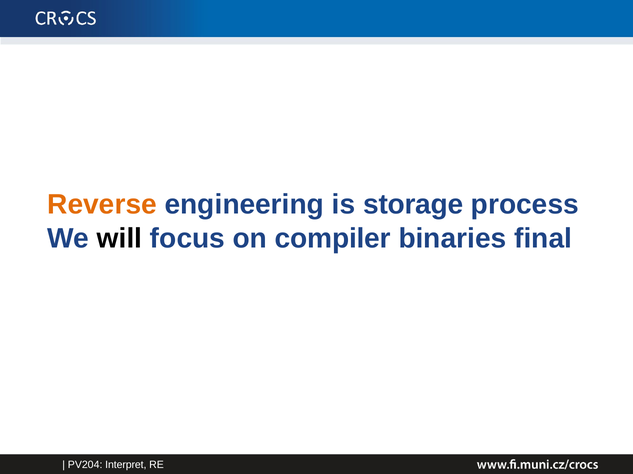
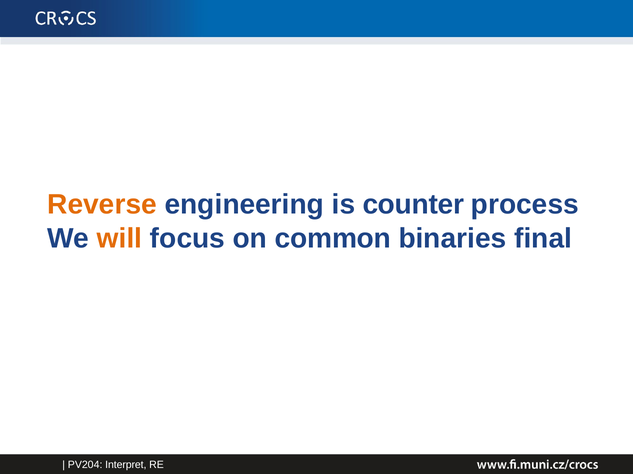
storage: storage -> counter
will colour: black -> orange
compiler: compiler -> common
